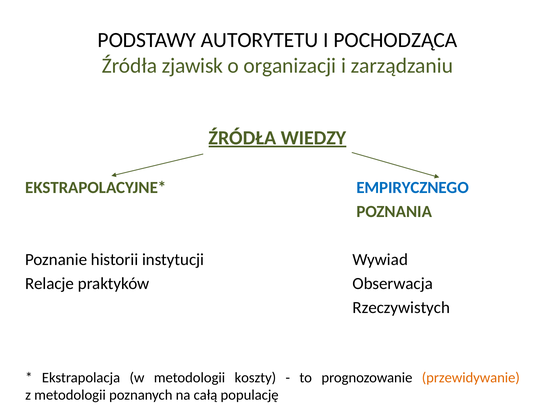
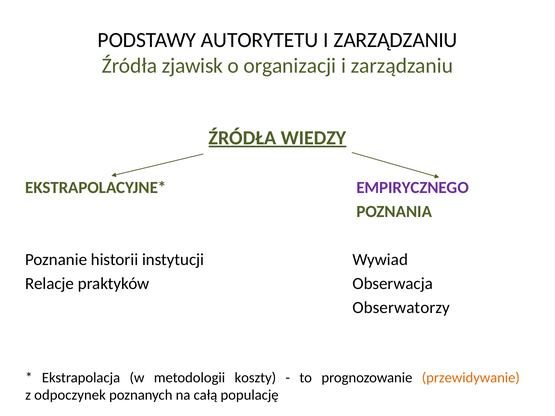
POCHODZĄCA at (395, 40): POCHODZĄCA -> ZARZĄDZANIU
EMPIRYCZNEGO colour: blue -> purple
Rzeczywistych: Rzeczywistych -> Obserwatorzy
z metodologii: metodologii -> odpoczynek
